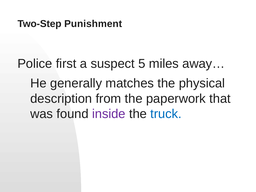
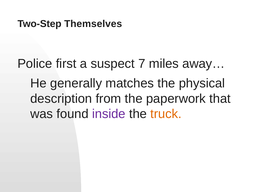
Punishment: Punishment -> Themselves
5: 5 -> 7
truck colour: blue -> orange
